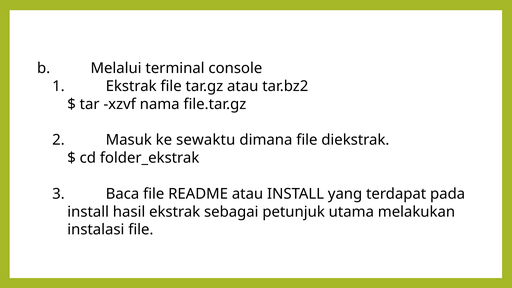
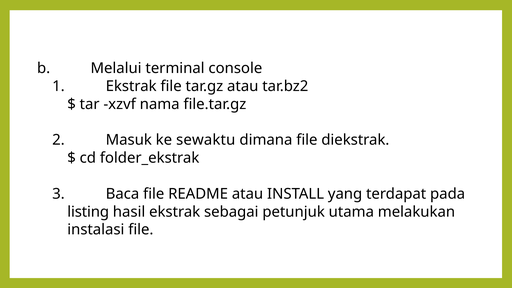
install at (88, 212): install -> listing
